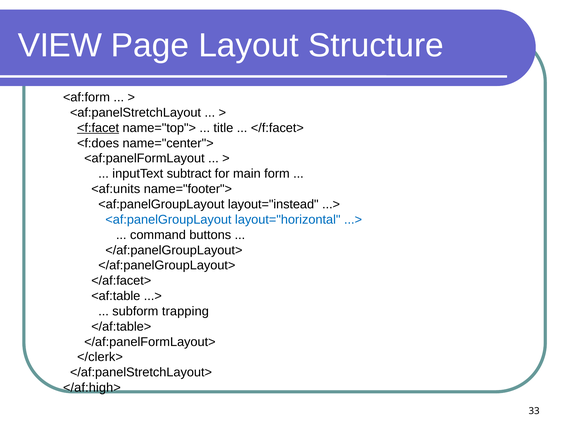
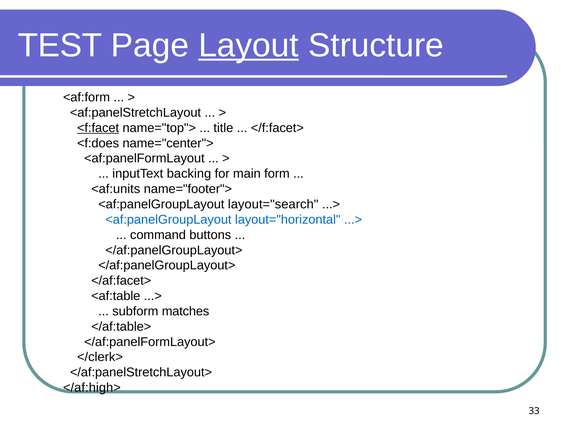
VIEW: VIEW -> TEST
Layout underline: none -> present
subtract: subtract -> backing
layout="instead: layout="instead -> layout="search
trapping: trapping -> matches
